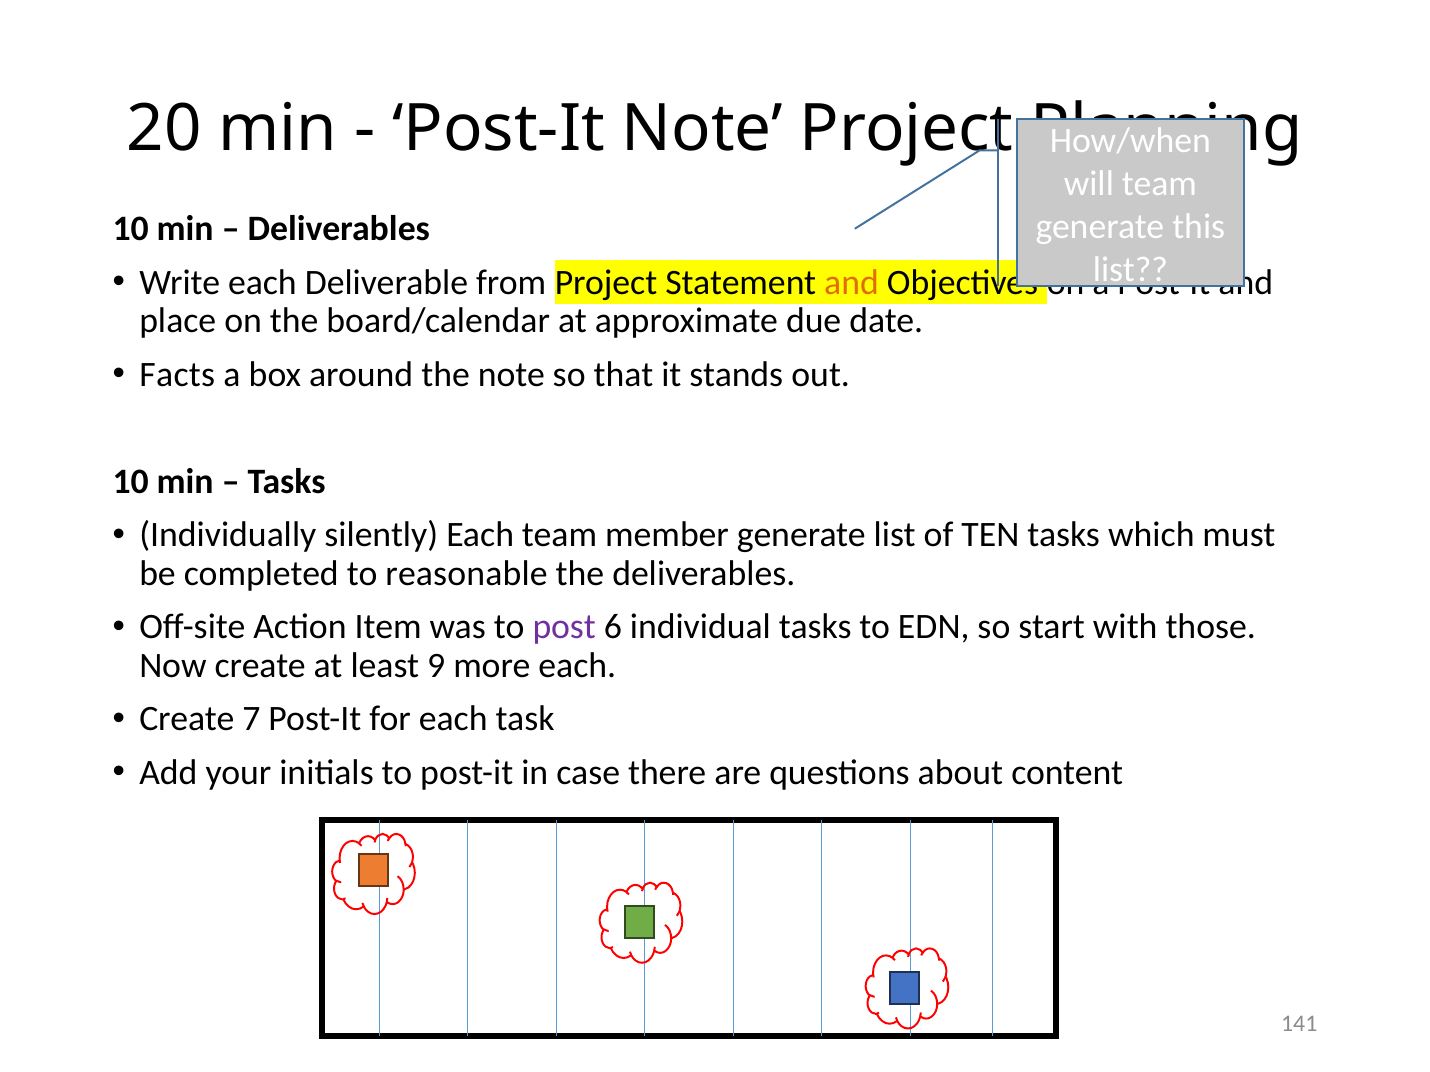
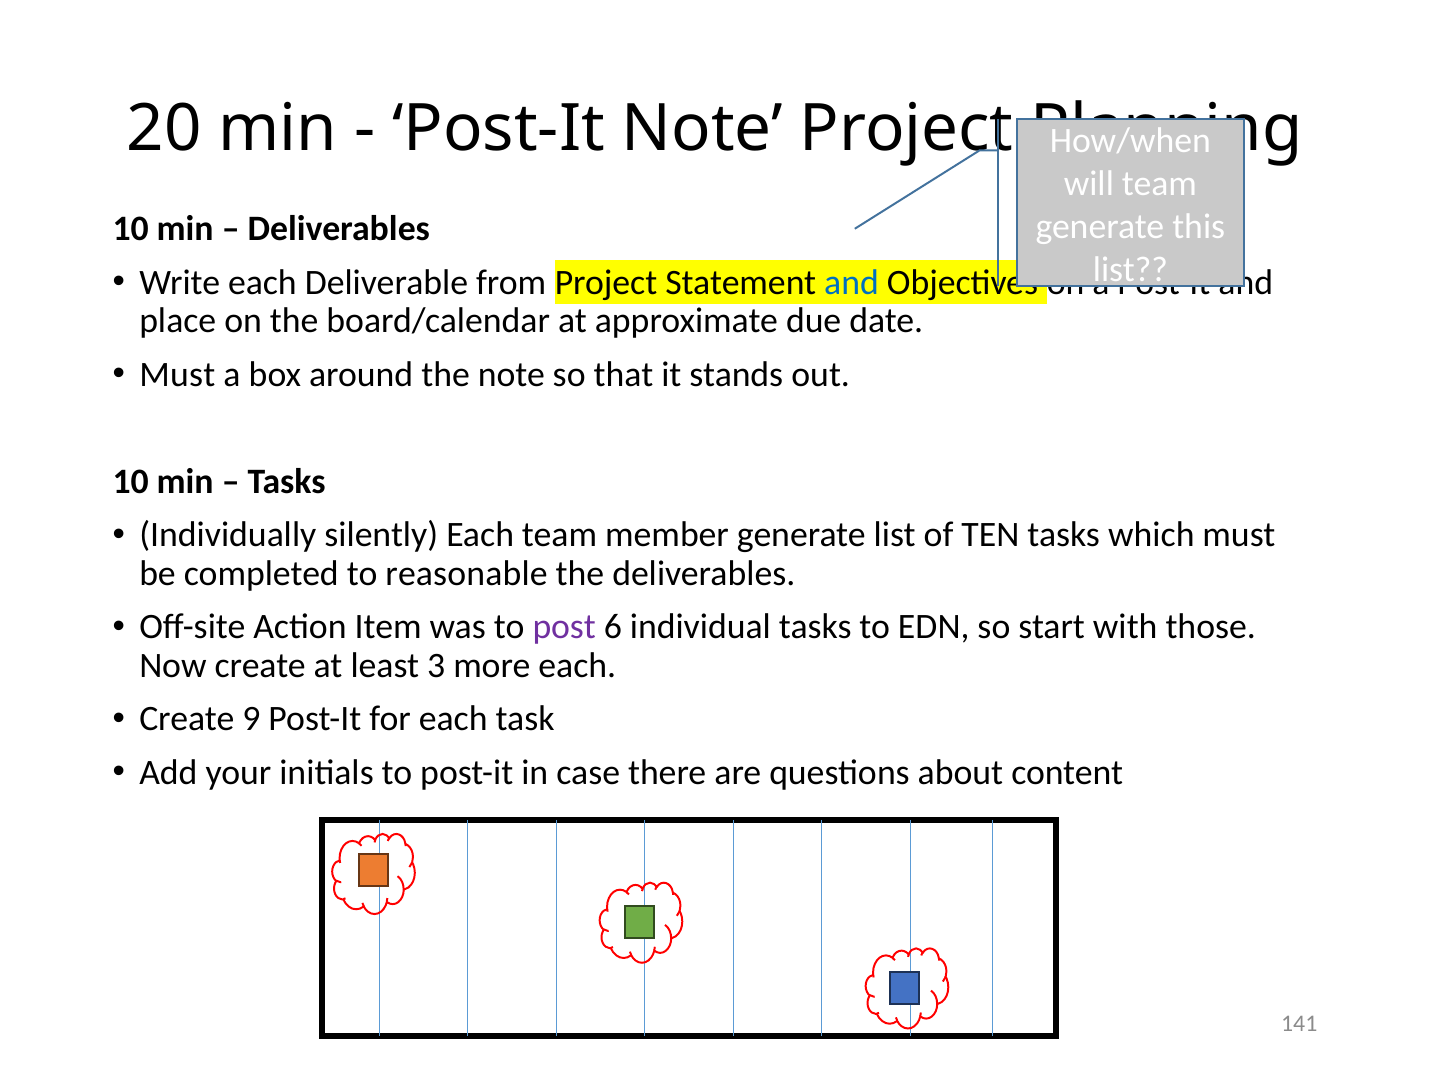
and at (851, 282) colour: orange -> blue
Facts at (177, 375): Facts -> Must
9: 9 -> 3
7: 7 -> 9
